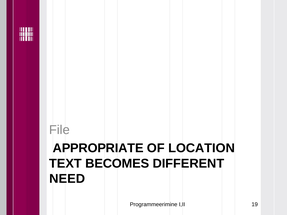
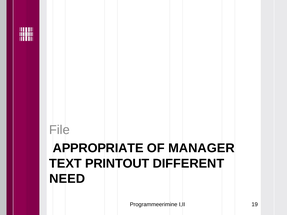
LOCATION: LOCATION -> MANAGER
BECOMES: BECOMES -> PRINTOUT
